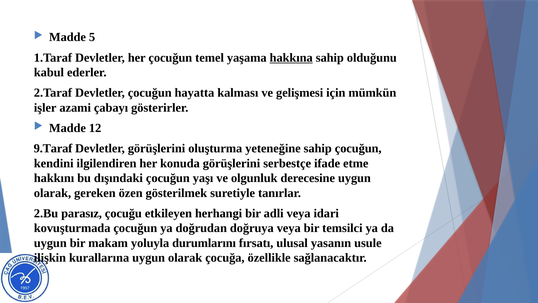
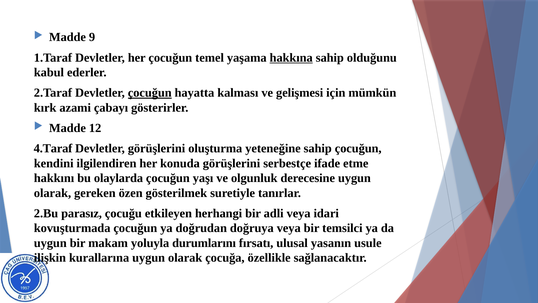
5: 5 -> 9
çocuğun at (150, 93) underline: none -> present
işler: işler -> kırk
9.Taraf: 9.Taraf -> 4.Taraf
dışındaki: dışındaki -> olaylarda
